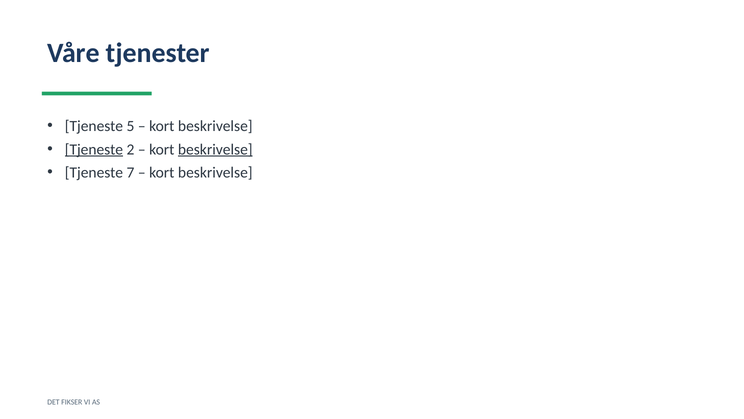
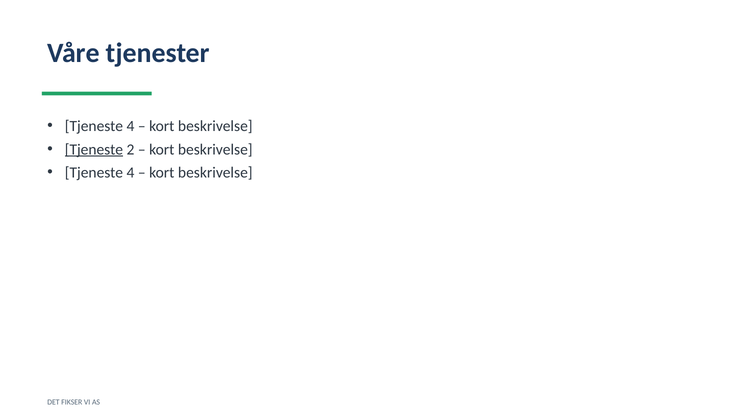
5 at (130, 126): 5 -> 4
beskrivelse at (215, 149) underline: present -> none
7 at (130, 173): 7 -> 4
